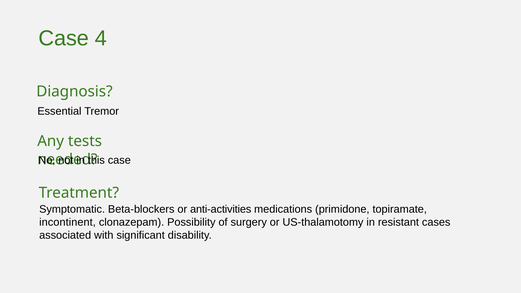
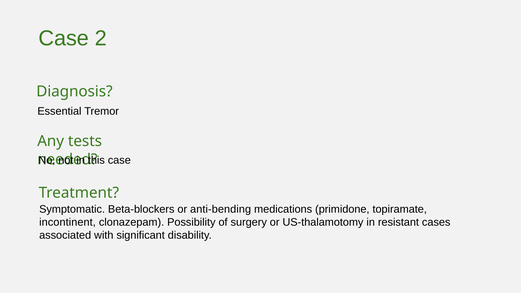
4: 4 -> 2
anti-activities: anti-activities -> anti-bending
